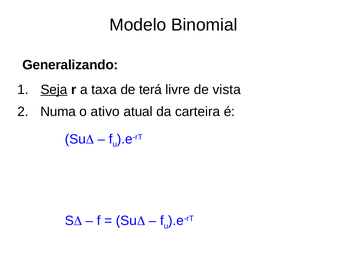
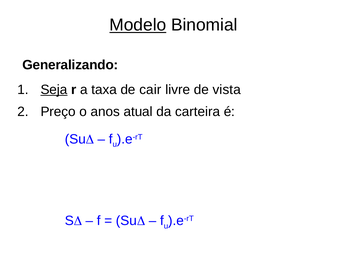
Modelo underline: none -> present
terá: terá -> cair
Numa: Numa -> Preço
ativo: ativo -> anos
